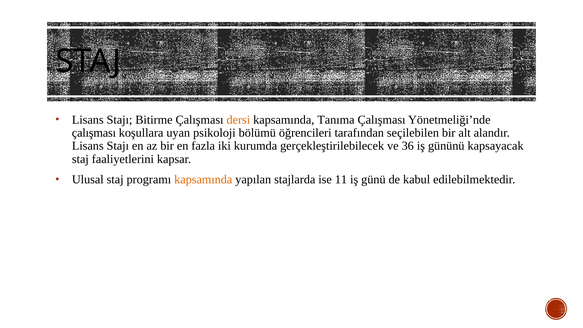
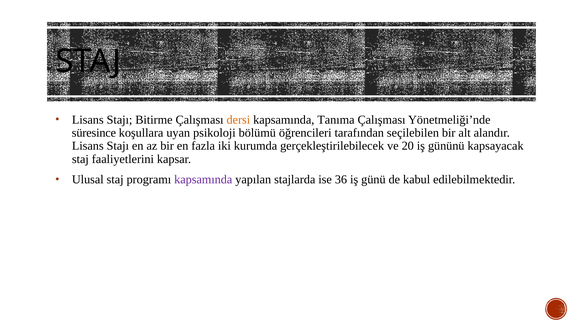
çalışması at (94, 133): çalışması -> süresince
36: 36 -> 20
kapsamında at (203, 179) colour: orange -> purple
11: 11 -> 36
